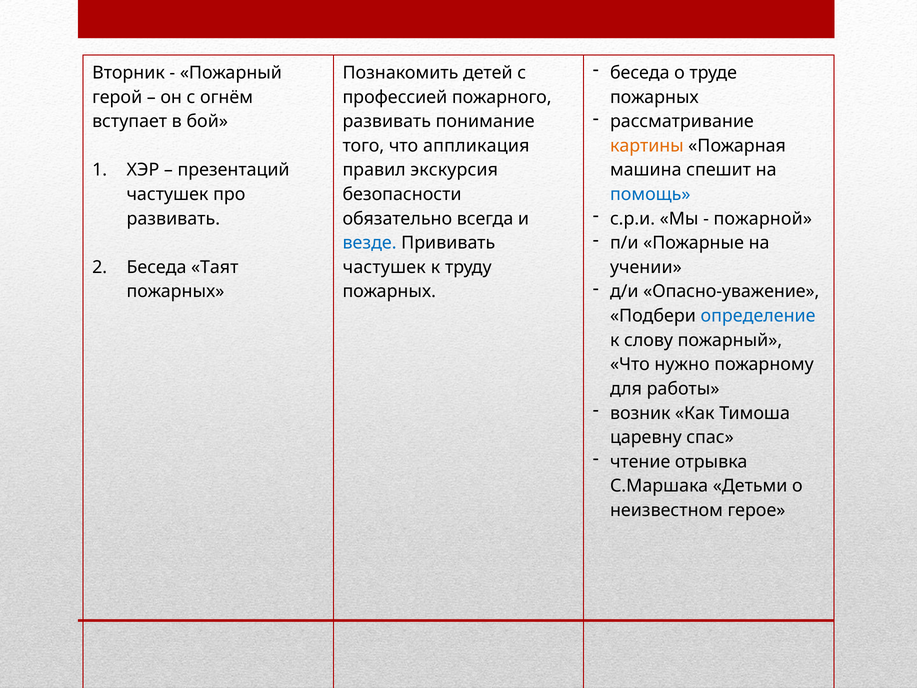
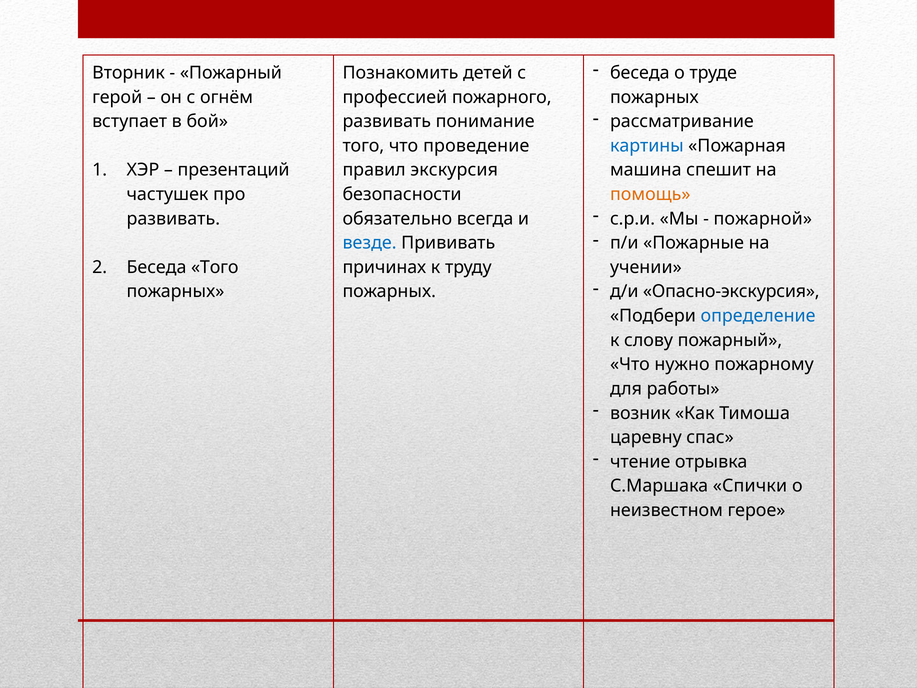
аппликация: аппликация -> проведение
картины colour: orange -> blue
помощь colour: blue -> orange
Беседа Таят: Таят -> Того
частушек at (384, 267): частушек -> причинах
Опасно-уважение: Опасно-уважение -> Опасно-экскурсия
Детьми: Детьми -> Спички
